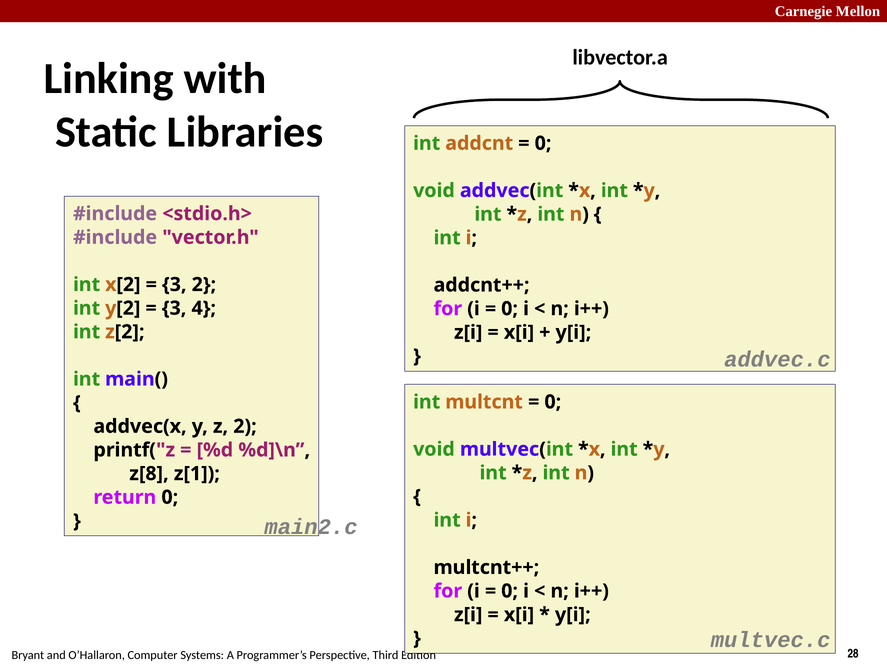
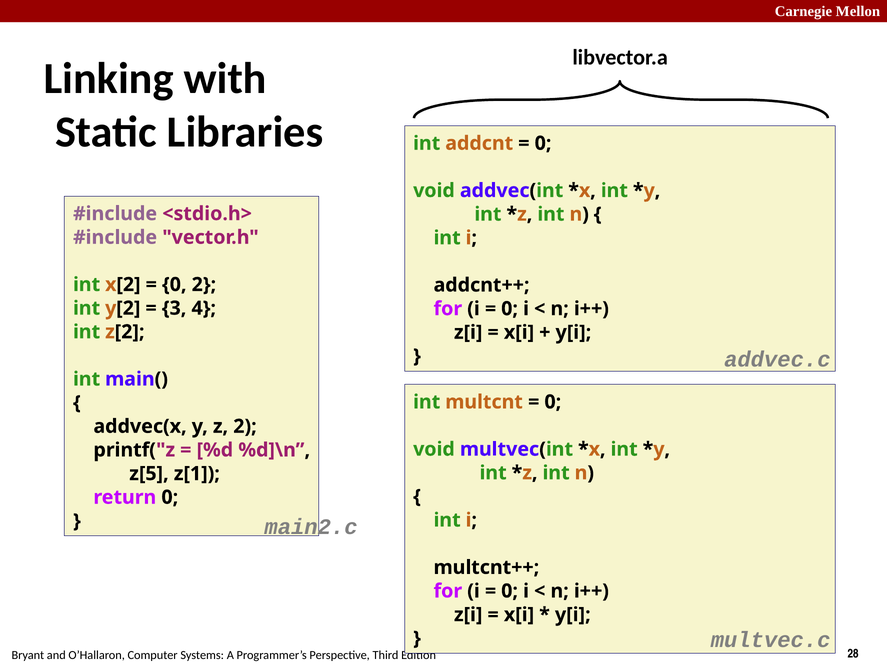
3 at (174, 285): 3 -> 0
z[8: z[8 -> z[5
